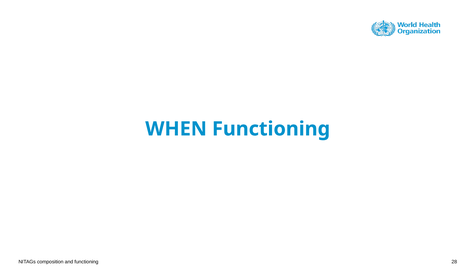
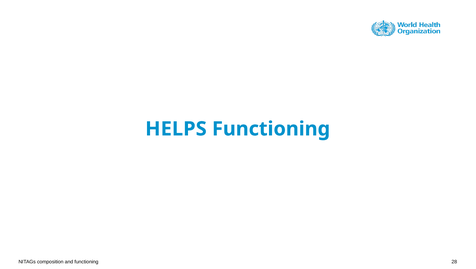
WHEN: WHEN -> HELPS
